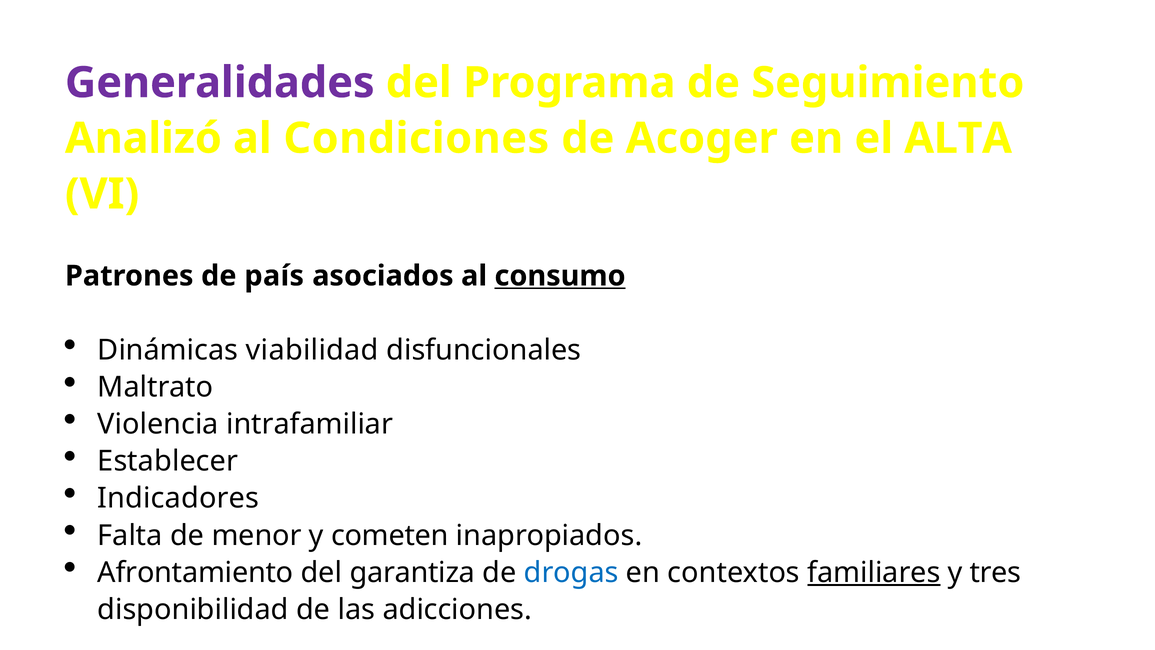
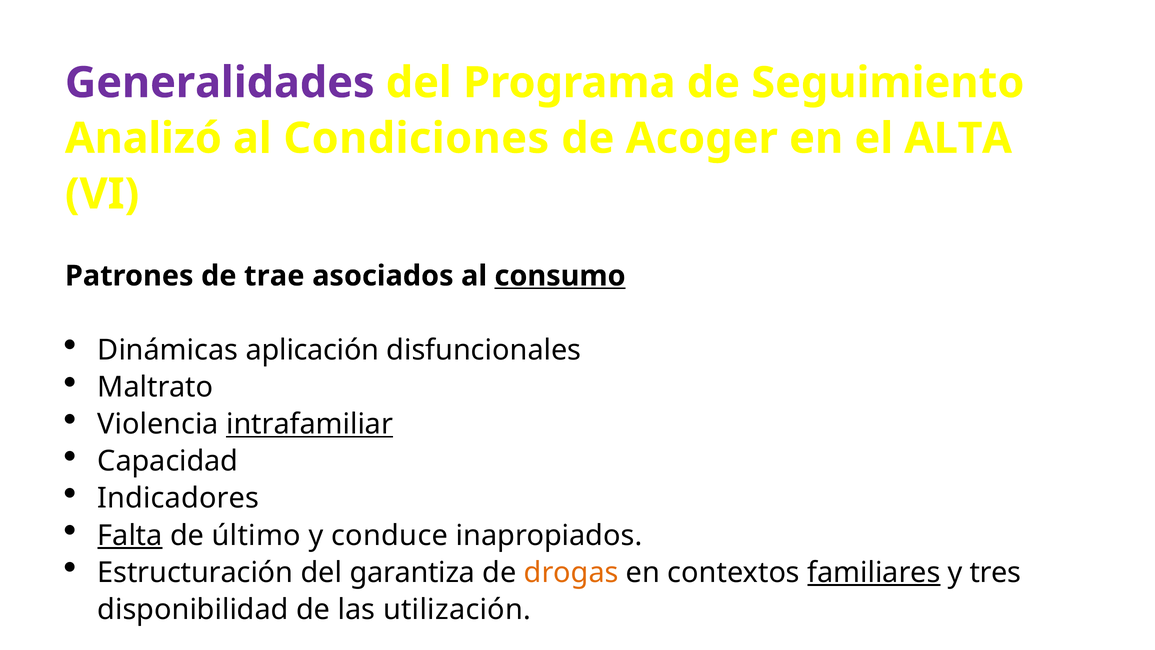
país: país -> trae
viabilidad: viabilidad -> aplicación
intrafamiliar underline: none -> present
Establecer: Establecer -> Capacidad
Falta underline: none -> present
menor: menor -> último
cometen: cometen -> conduce
Afrontamiento: Afrontamiento -> Estructuración
drogas colour: blue -> orange
adicciones: adicciones -> utilización
